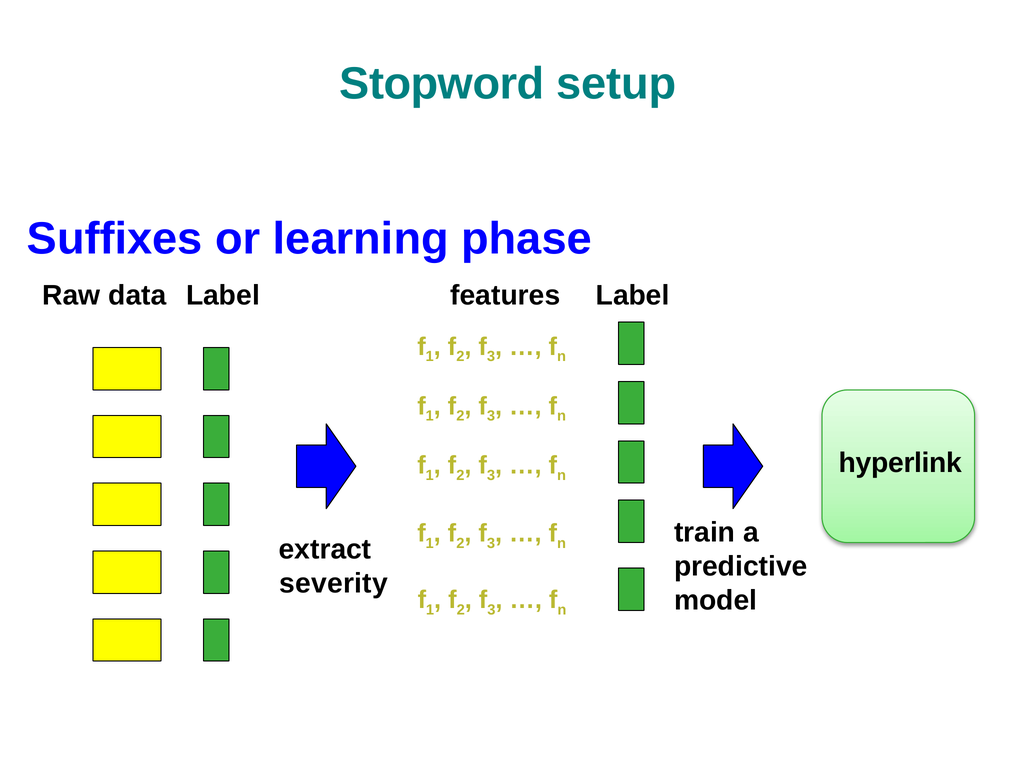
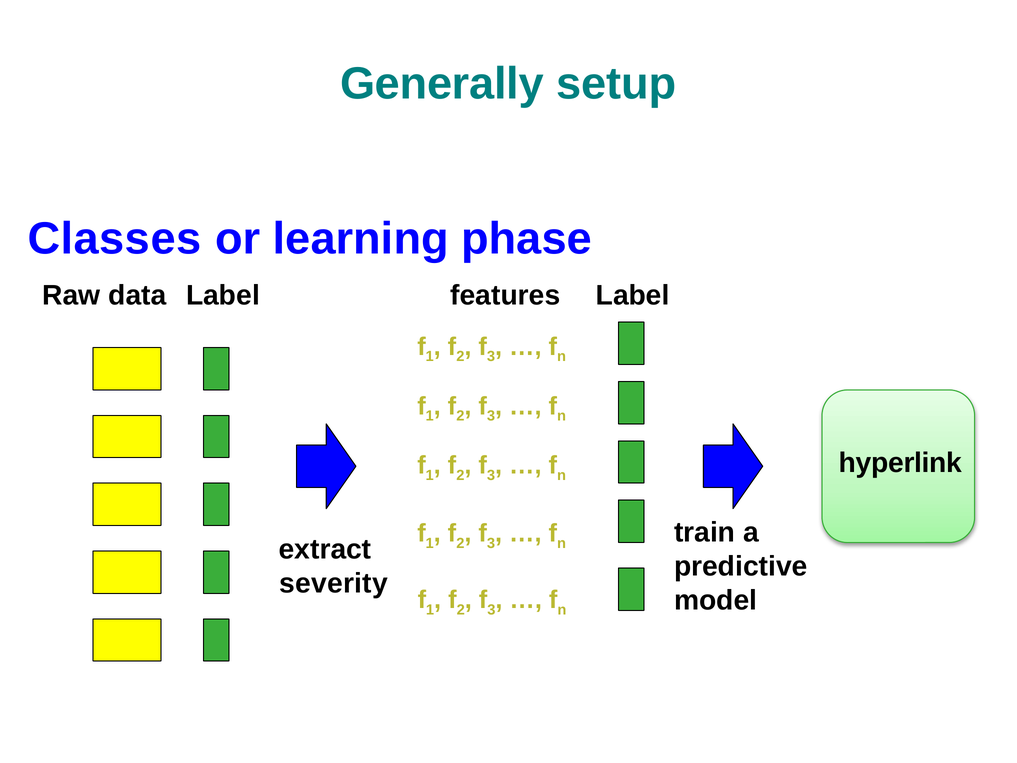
Stopword: Stopword -> Generally
Suffixes: Suffixes -> Classes
